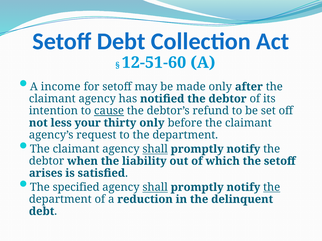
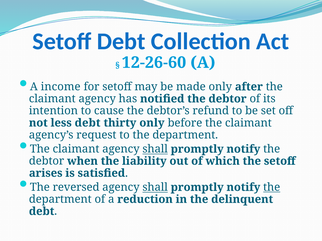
12-51-60: 12-51-60 -> 12-26-60
cause underline: present -> none
less your: your -> debt
specified: specified -> reversed
